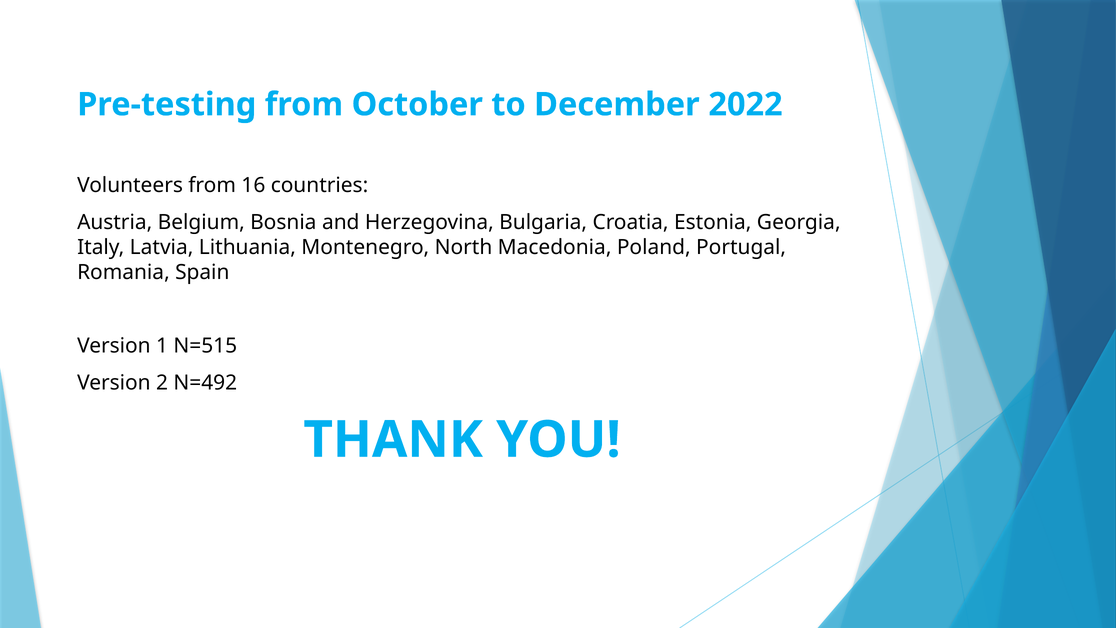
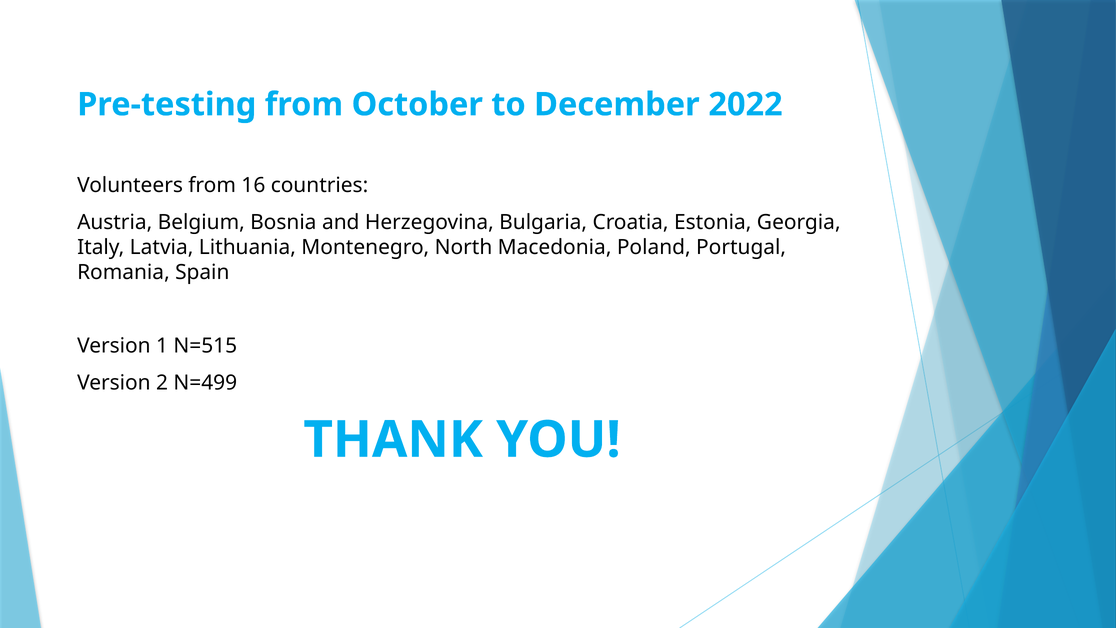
N=492: N=492 -> N=499
